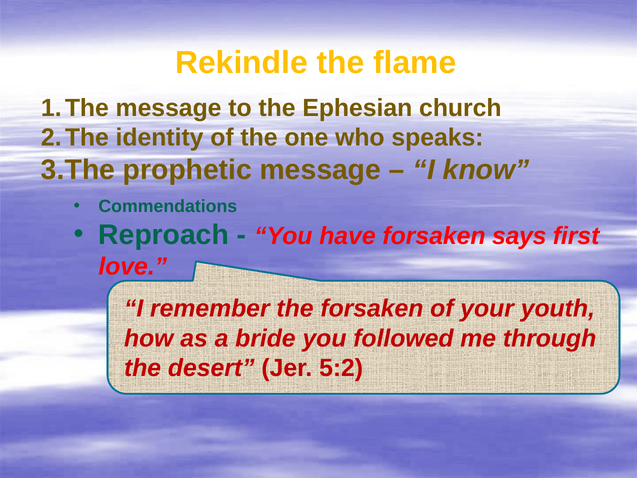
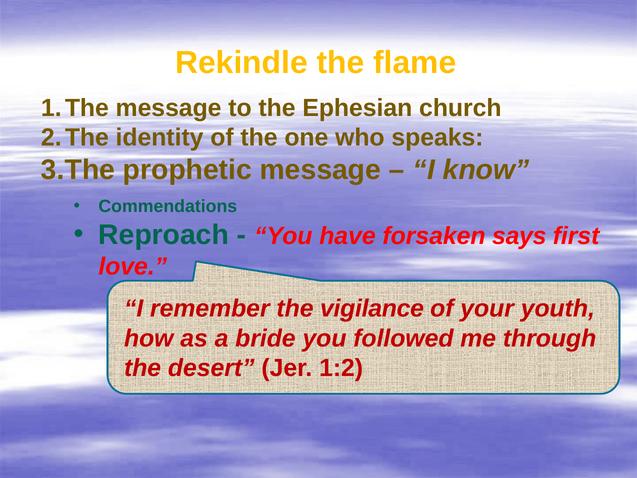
the forsaken: forsaken -> vigilance
5:2: 5:2 -> 1:2
